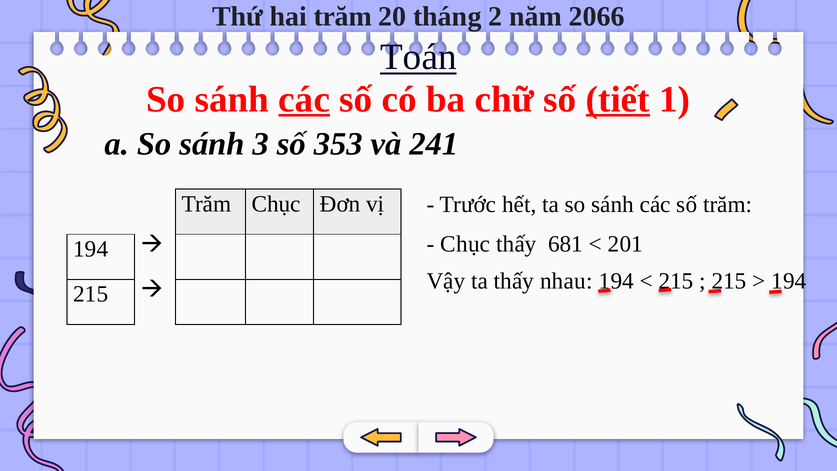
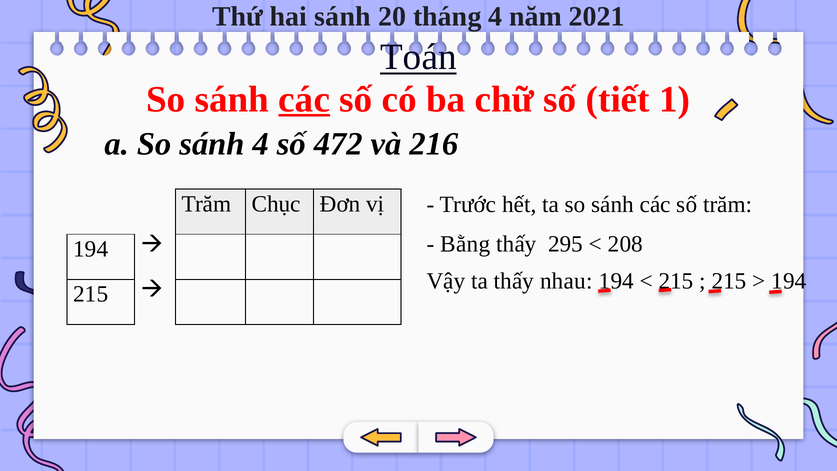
hai trăm: trăm -> sánh
tháng 2: 2 -> 4
2066: 2066 -> 2021
tiết underline: present -> none
sánh 3: 3 -> 4
353: 353 -> 472
241: 241 -> 216
Chục at (465, 244): Chục -> Bằng
681: 681 -> 295
201: 201 -> 208
